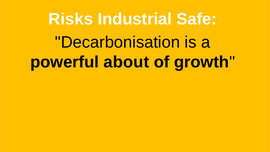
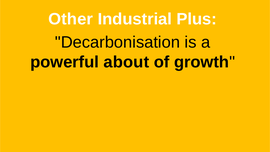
Risks: Risks -> Other
Safe: Safe -> Plus
